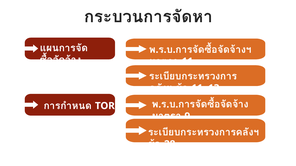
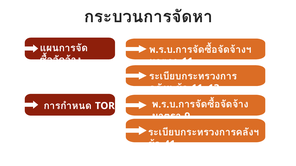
28: 28 -> 41
